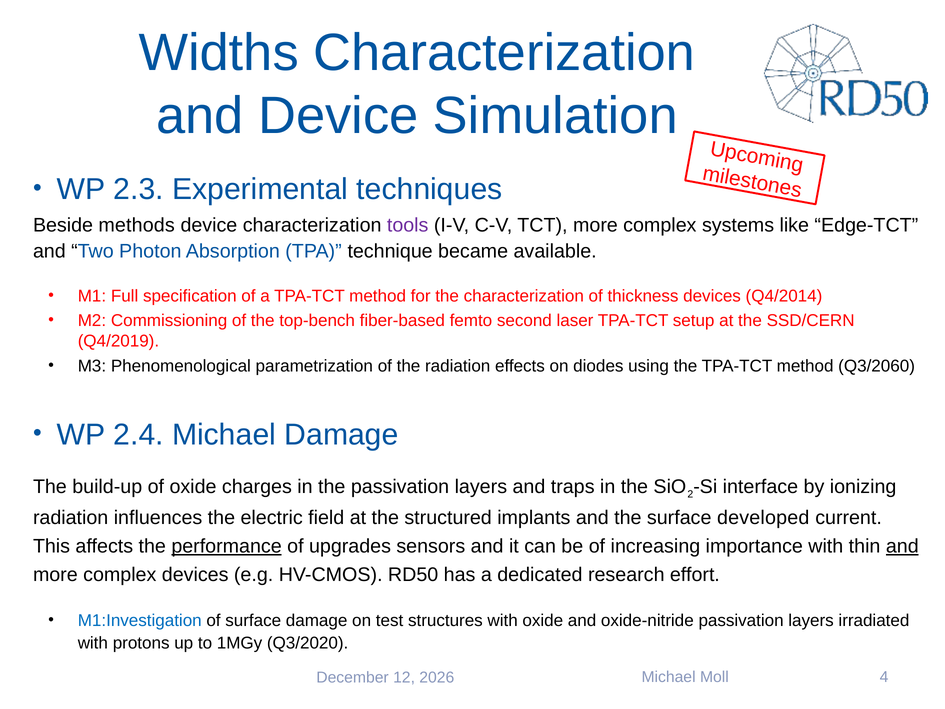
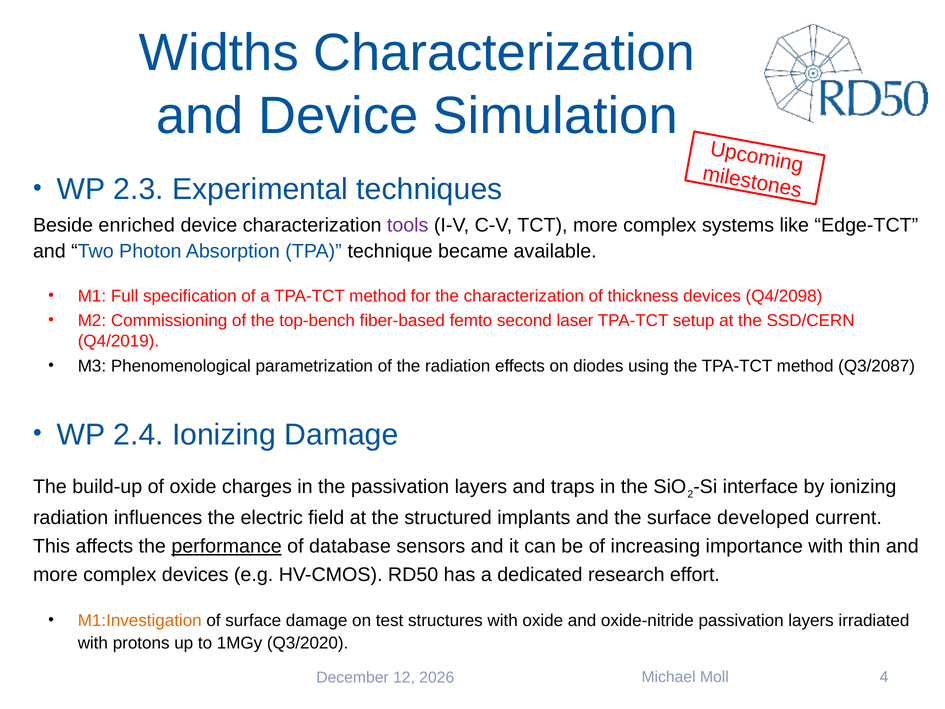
methods: methods -> enriched
Q4/2014: Q4/2014 -> Q4/2098
Q3/2060: Q3/2060 -> Q3/2087
2.4 Michael: Michael -> Ionizing
upgrades: upgrades -> database
and at (902, 546) underline: present -> none
M1:Investigation colour: blue -> orange
